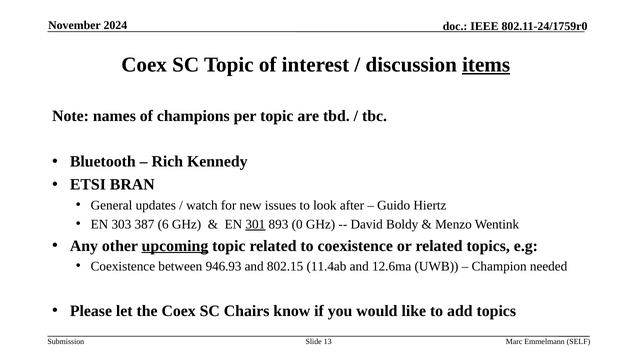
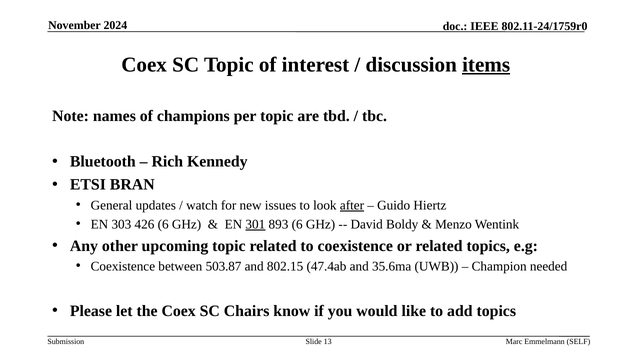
after underline: none -> present
387: 387 -> 426
893 0: 0 -> 6
upcoming underline: present -> none
946.93: 946.93 -> 503.87
11.4ab: 11.4ab -> 47.4ab
12.6ma: 12.6ma -> 35.6ma
